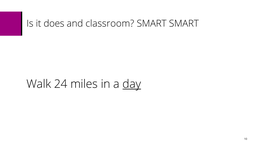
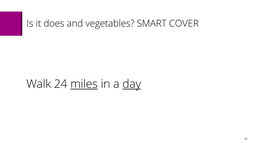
classroom: classroom -> vegetables
SMART SMART: SMART -> COVER
miles underline: none -> present
